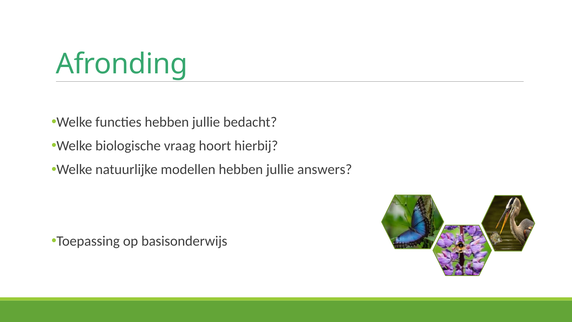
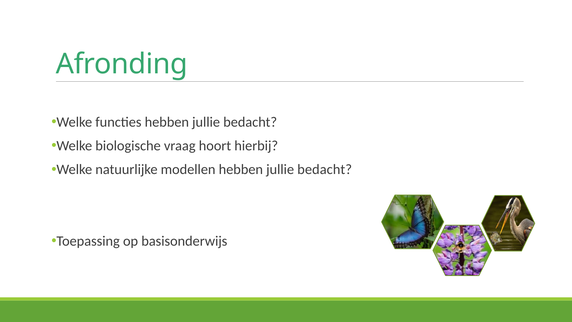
modellen hebben jullie answers: answers -> bedacht
